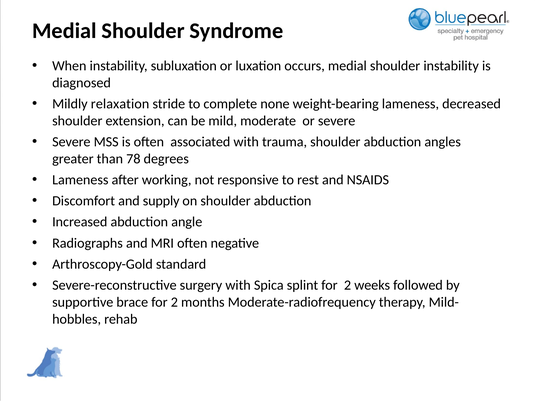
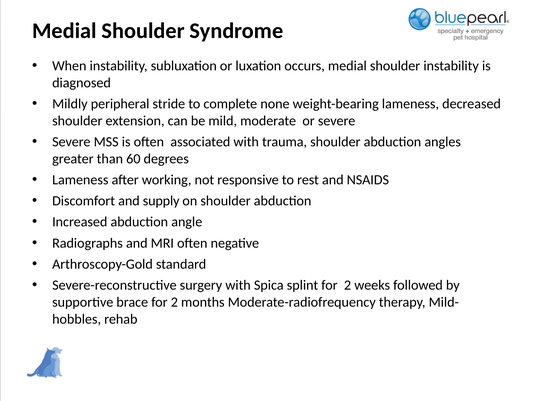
relaxation: relaxation -> peripheral
78: 78 -> 60
